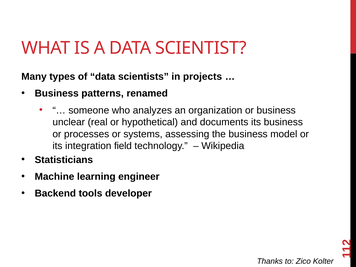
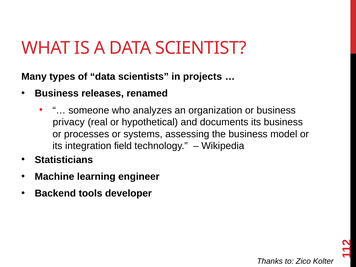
patterns: patterns -> releases
unclear: unclear -> privacy
